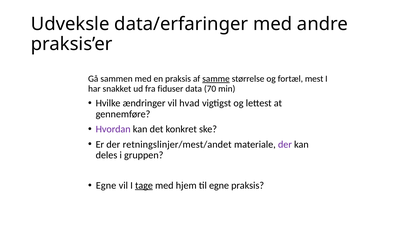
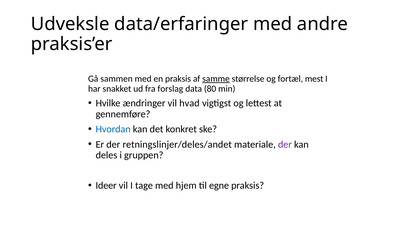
fiduser: fiduser -> forslag
70: 70 -> 80
Hvordan colour: purple -> blue
retningslinjer/mest/andet: retningslinjer/mest/andet -> retningslinjer/deles/andet
Egne at (106, 186): Egne -> Ideer
tage underline: present -> none
